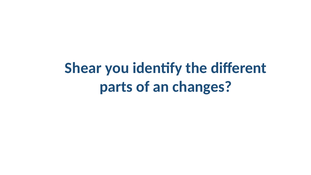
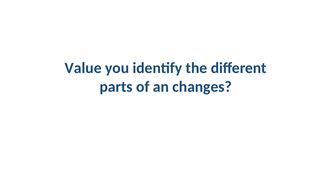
Shear: Shear -> Value
